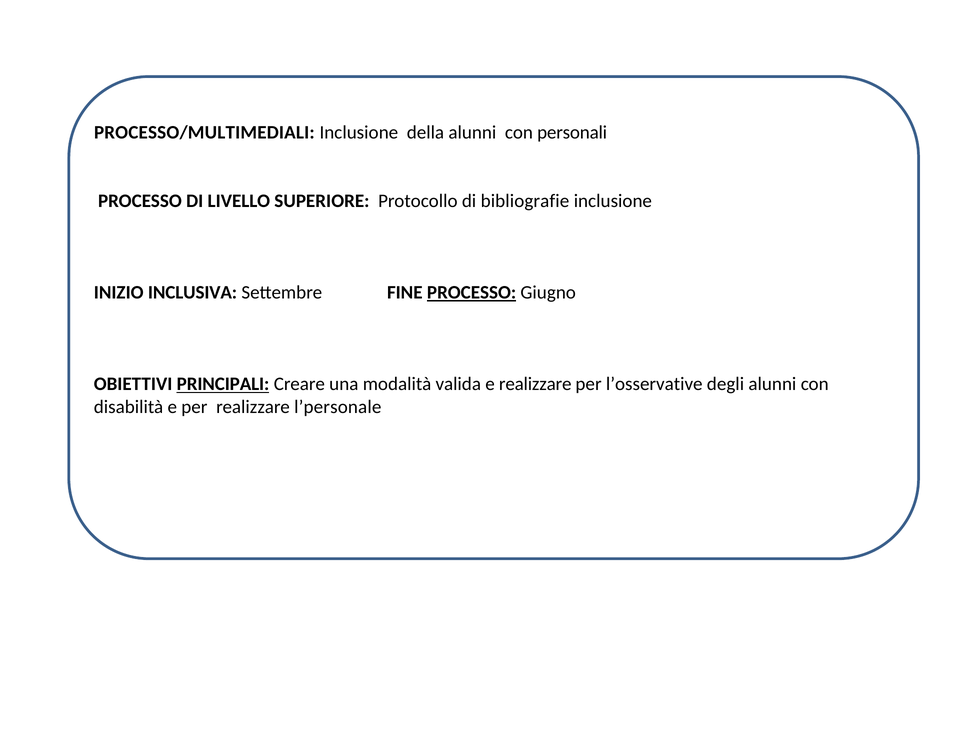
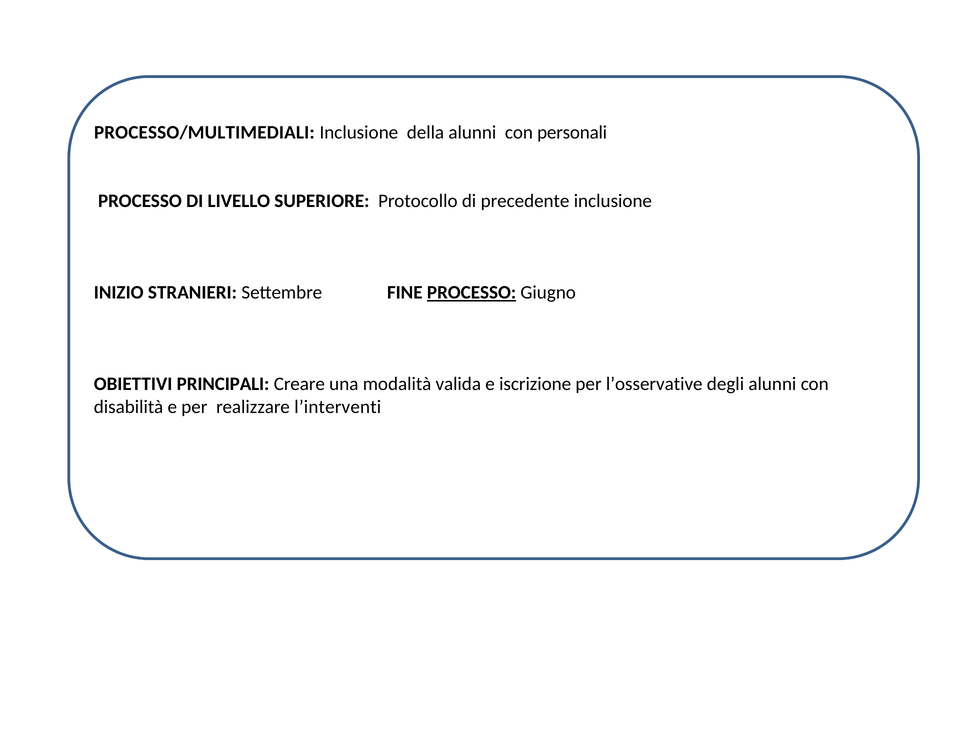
bibliografie: bibliografie -> precedente
INCLUSIVA: INCLUSIVA -> STRANIERI
PRINCIPALI underline: present -> none
e realizzare: realizzare -> iscrizione
l’personale: l’personale -> l’interventi
